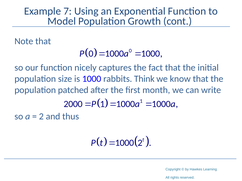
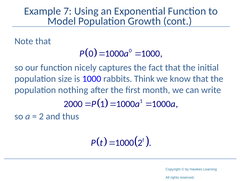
patched: patched -> nothing
